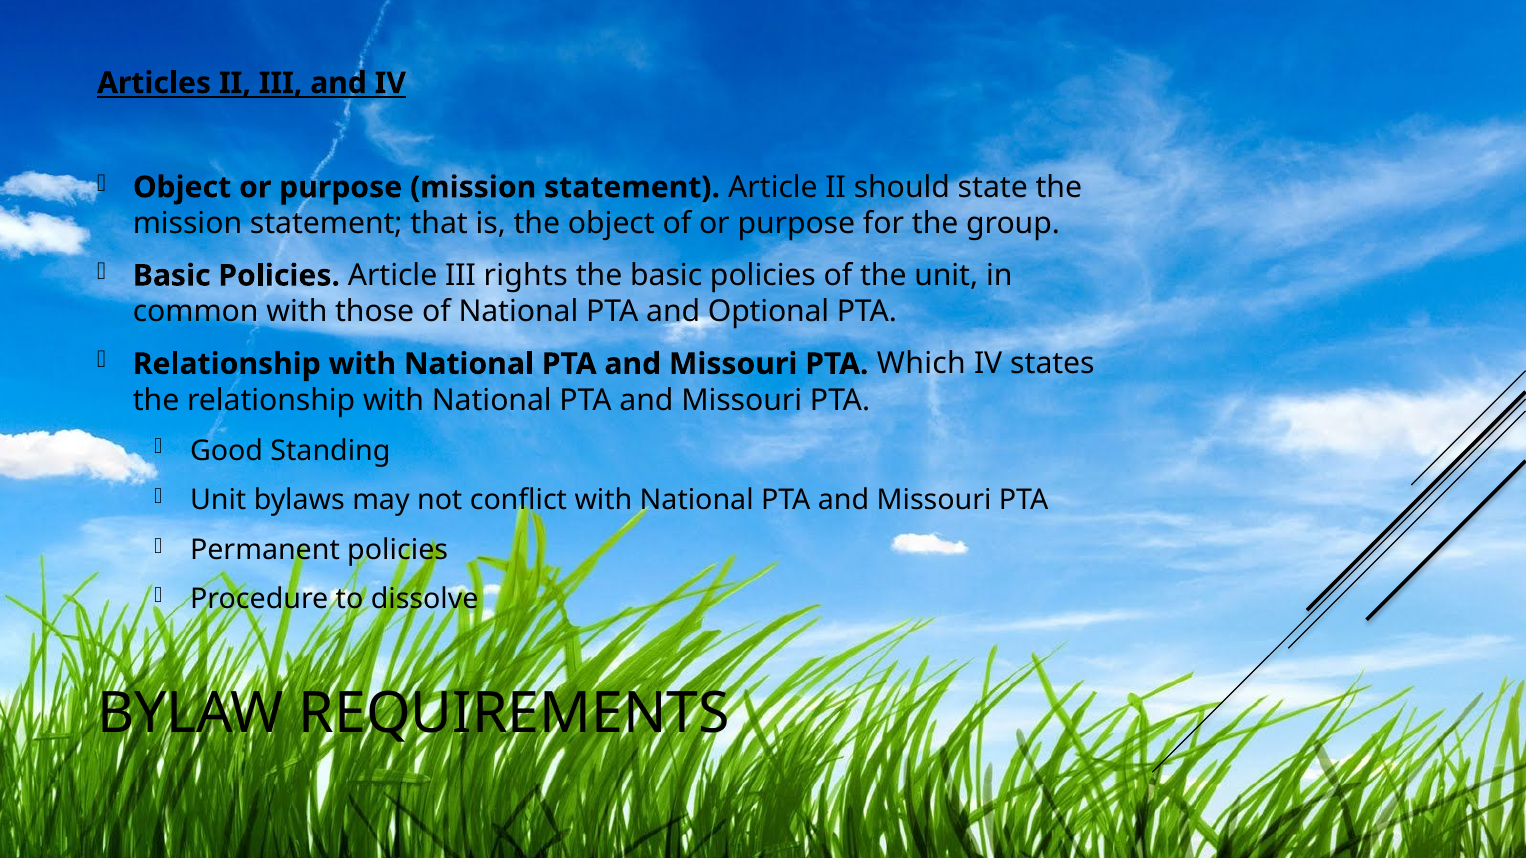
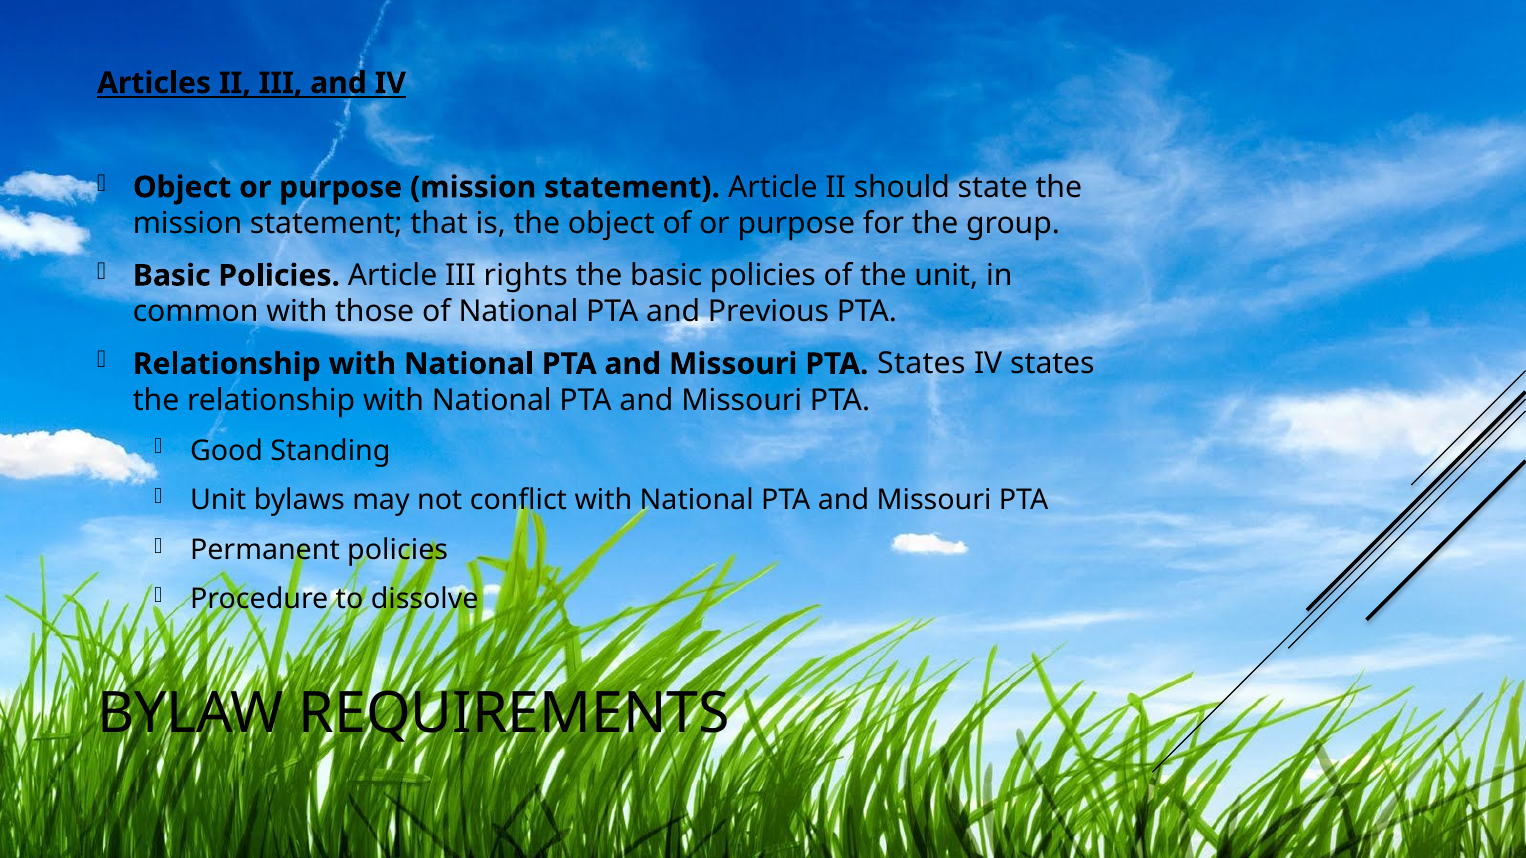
Optional: Optional -> Previous
PTA Which: Which -> States
